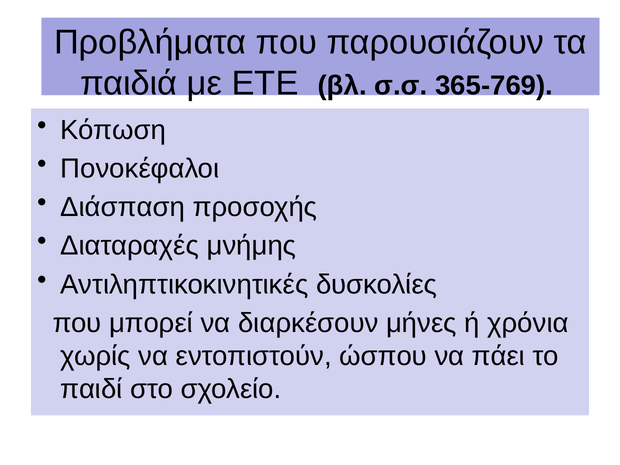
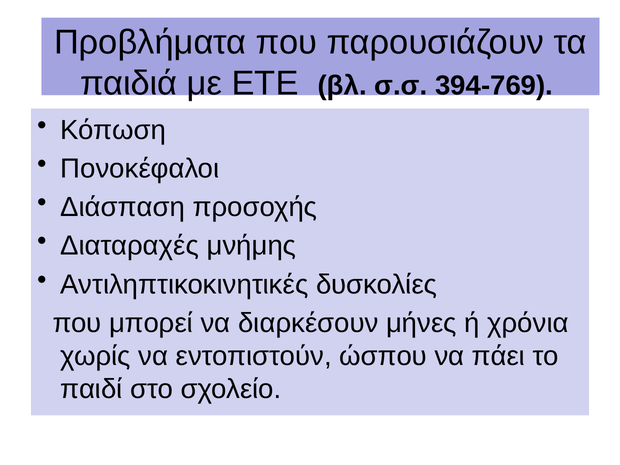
365-769: 365-769 -> 394-769
